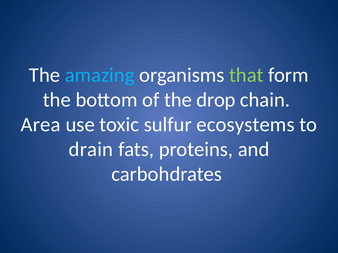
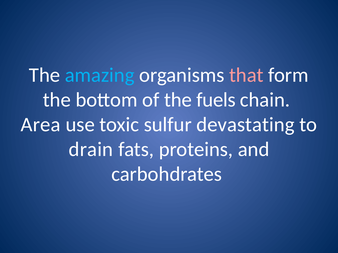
that colour: light green -> pink
drop: drop -> fuels
ecosystems: ecosystems -> devastating
